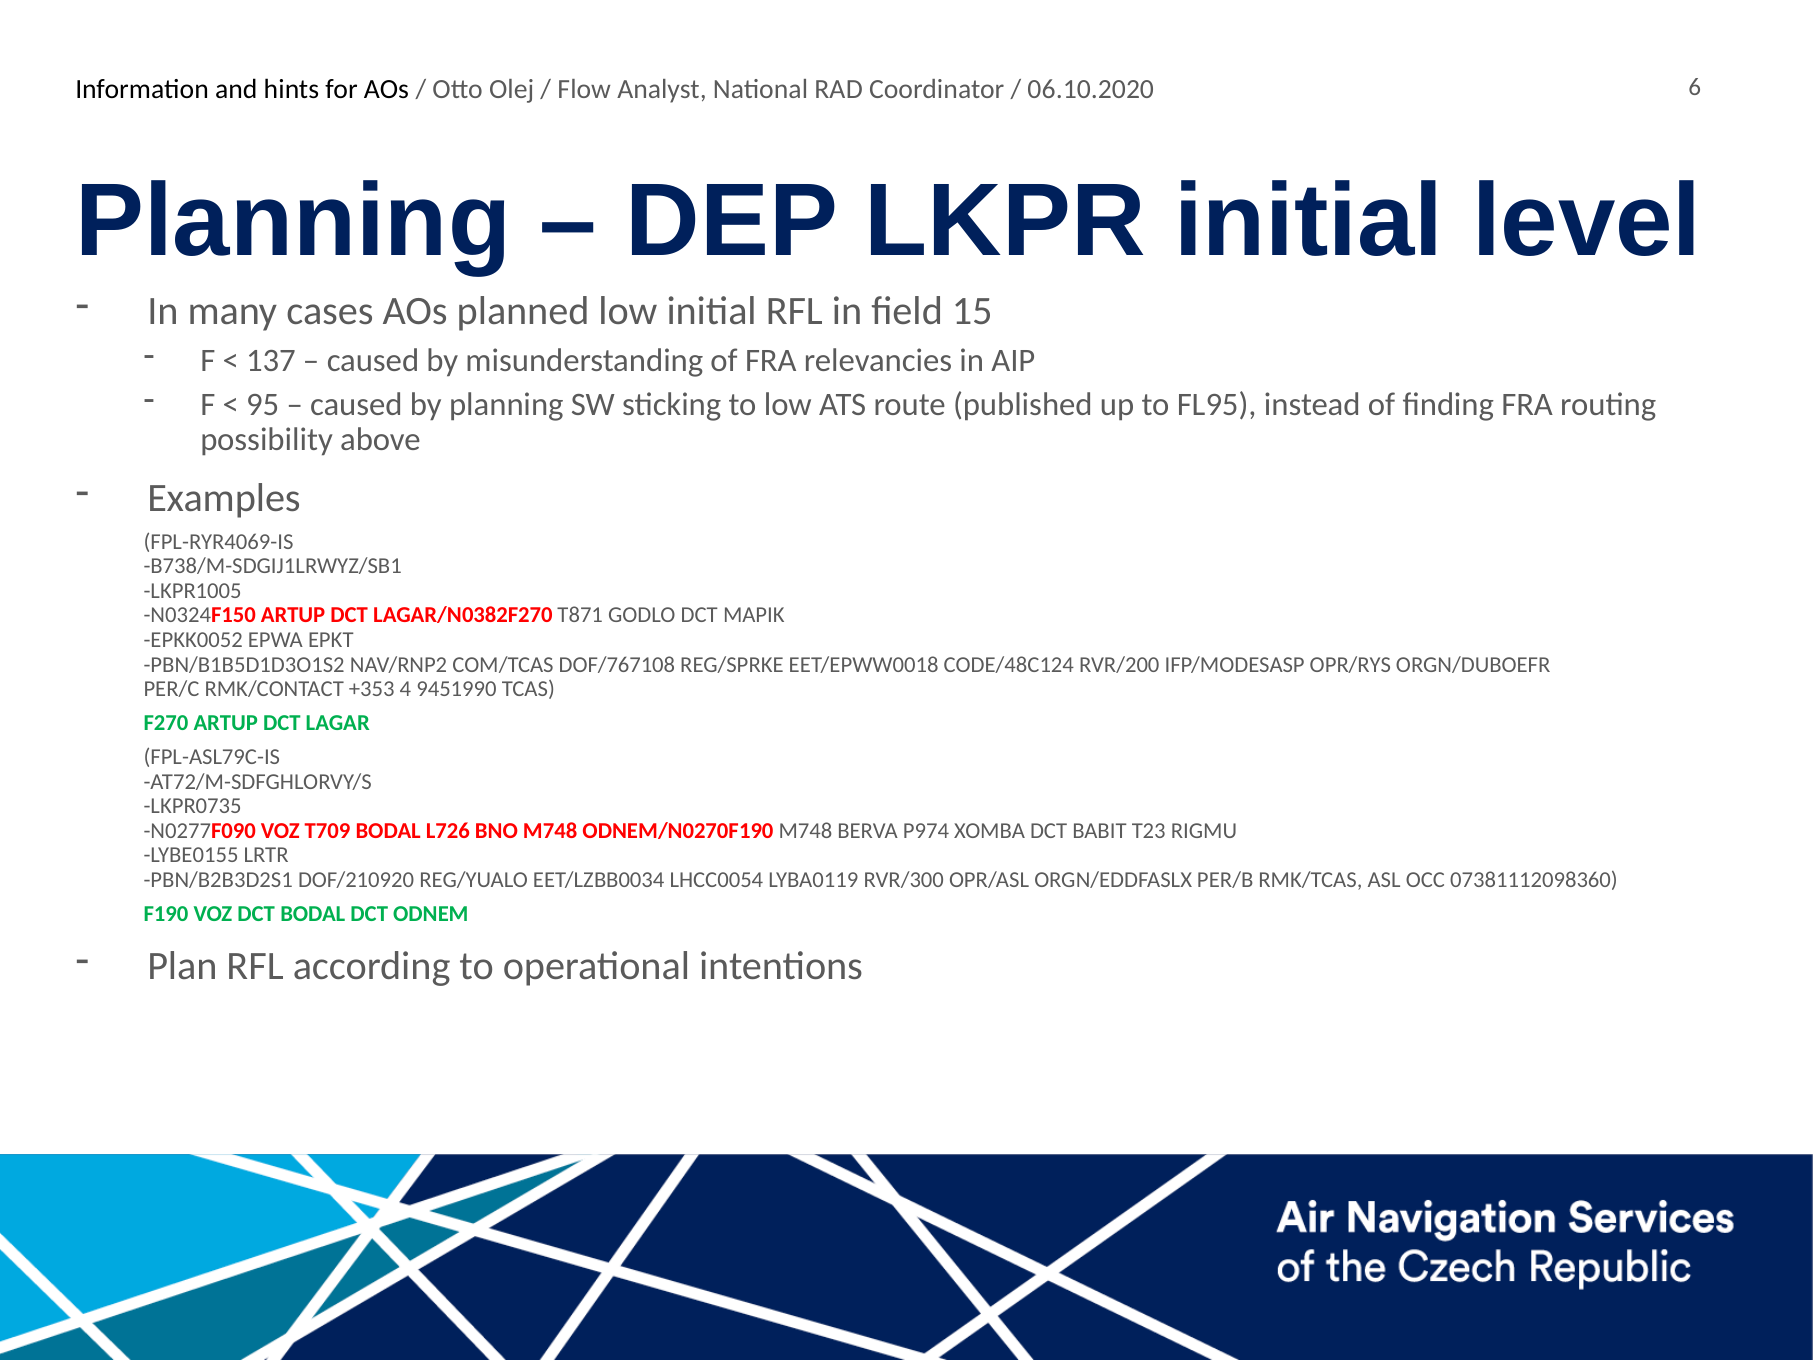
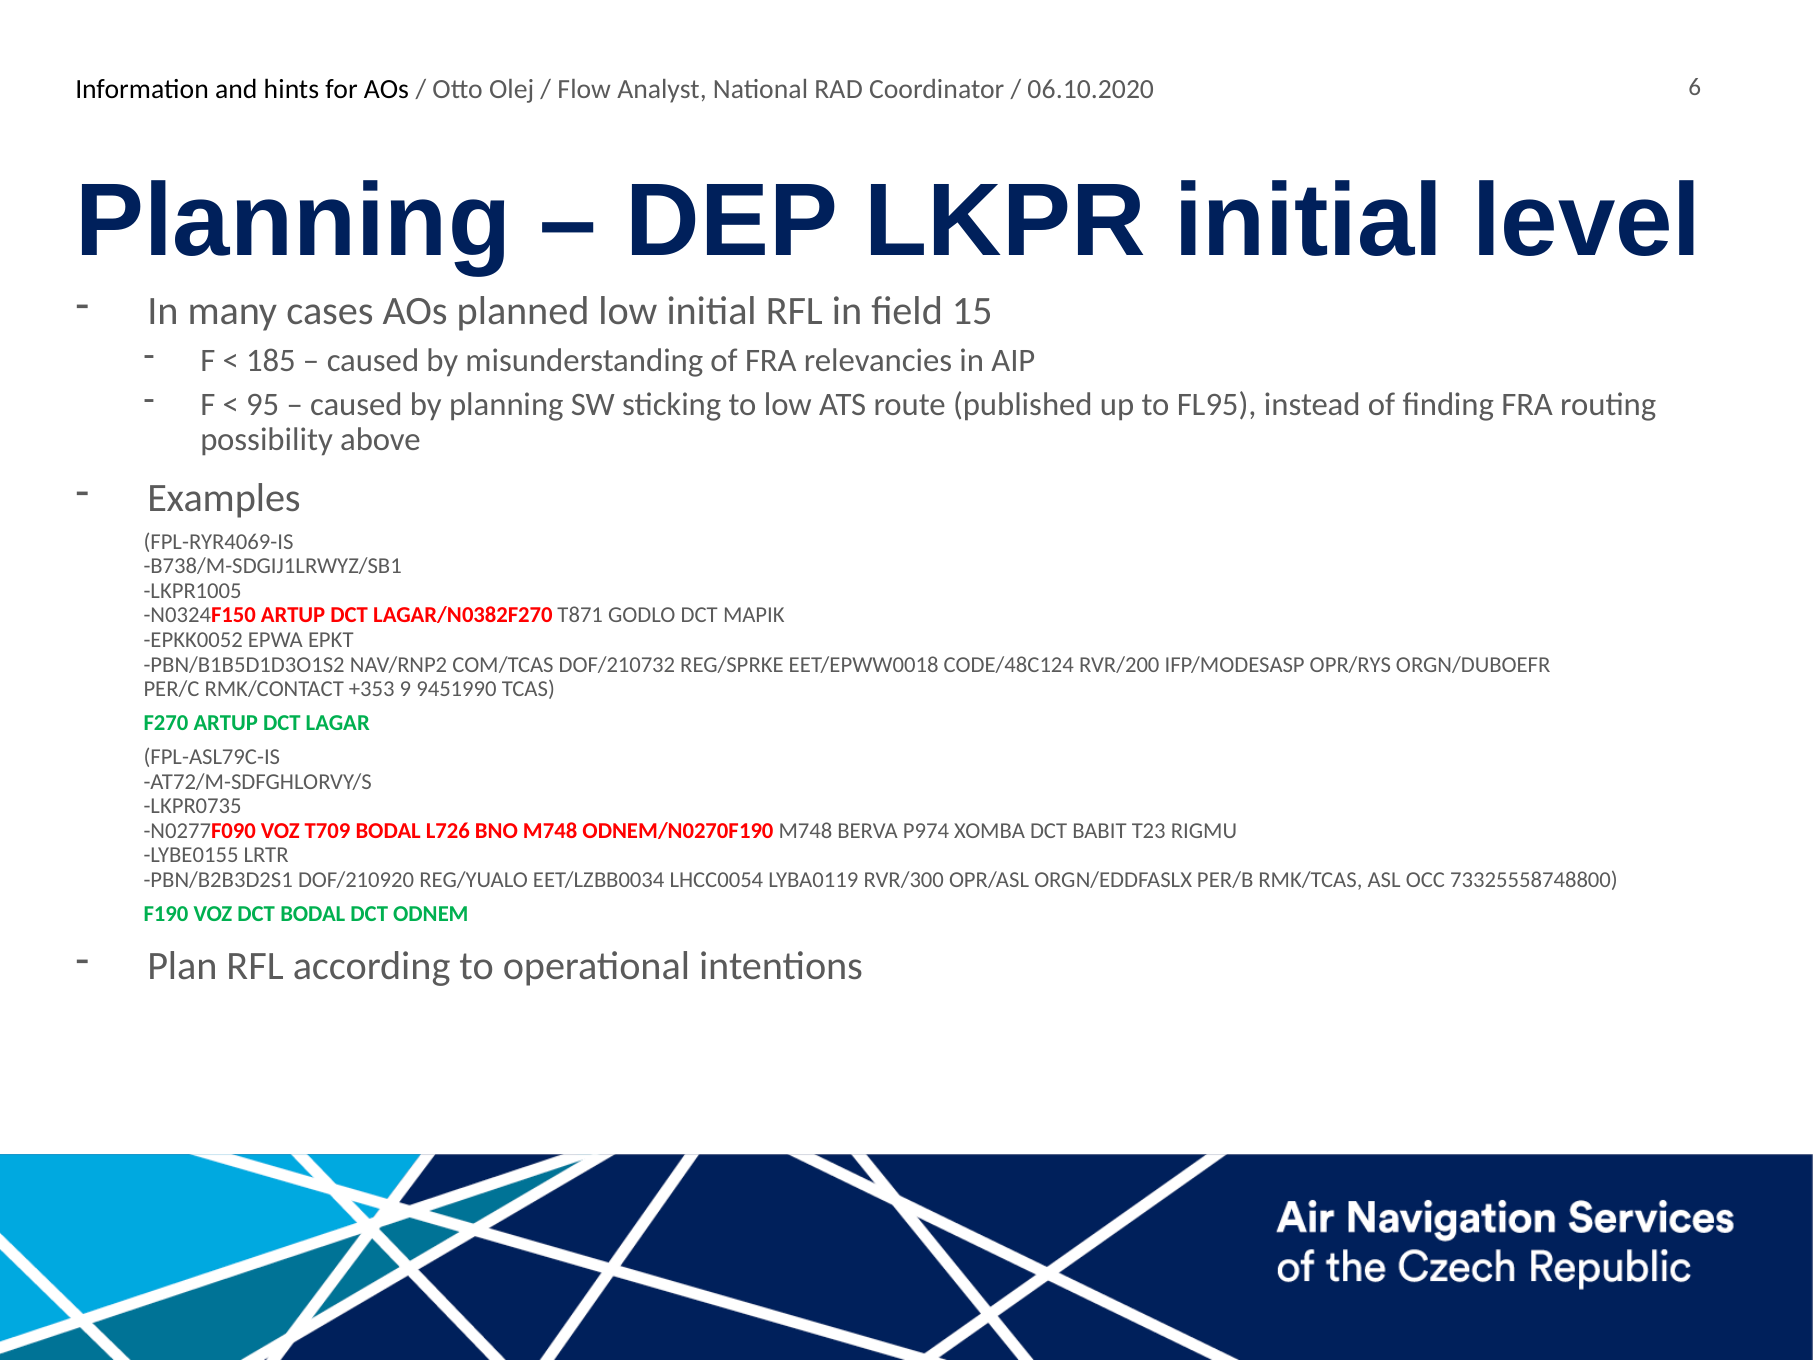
137: 137 -> 185
DOF/767108: DOF/767108 -> DOF/210732
4: 4 -> 9
07381112098360: 07381112098360 -> 73325558748800
